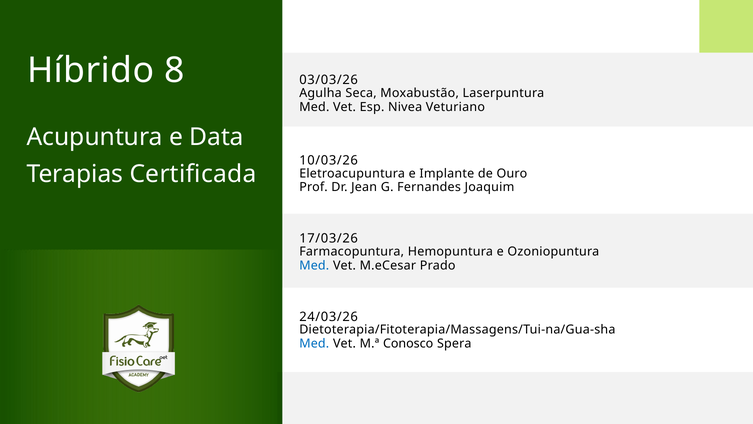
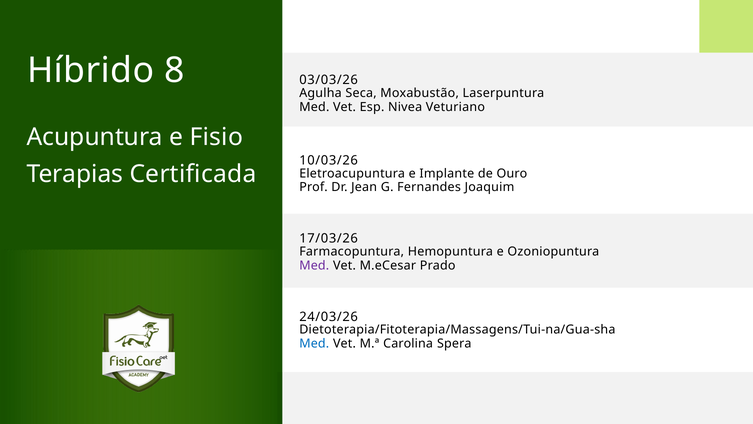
Data: Data -> Fisio
Med at (314, 265) colour: blue -> purple
Conosco: Conosco -> Carolina
